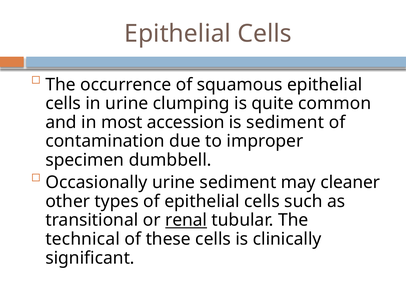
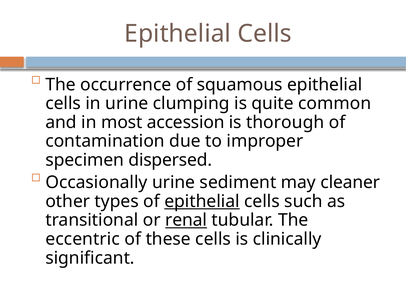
is sediment: sediment -> thorough
dumbbell: dumbbell -> dispersed
epithelial at (202, 202) underline: none -> present
technical: technical -> eccentric
